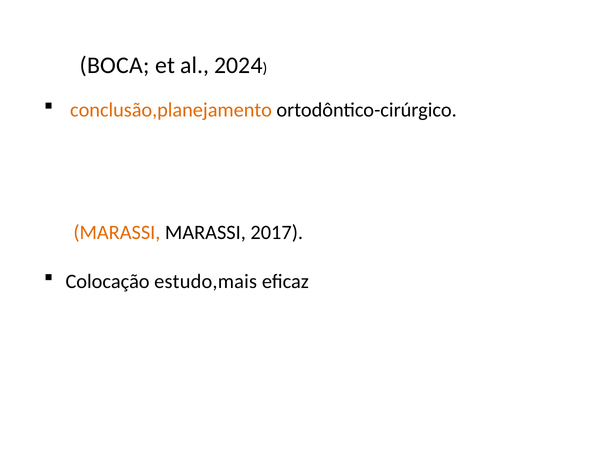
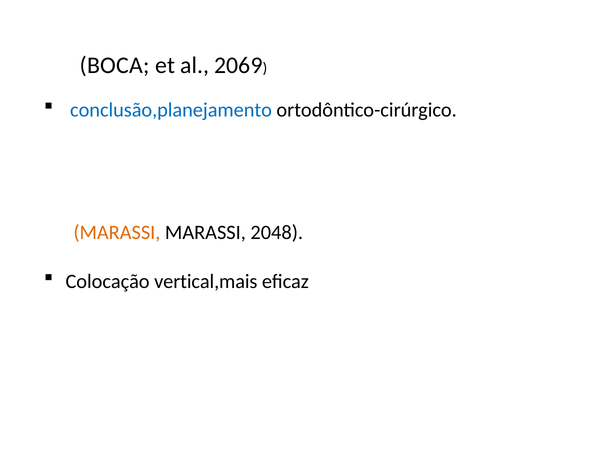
2024: 2024 -> 2069
conclusão,planejamento colour: orange -> blue
2017: 2017 -> 2048
estudo,mais: estudo,mais -> vertical,mais
